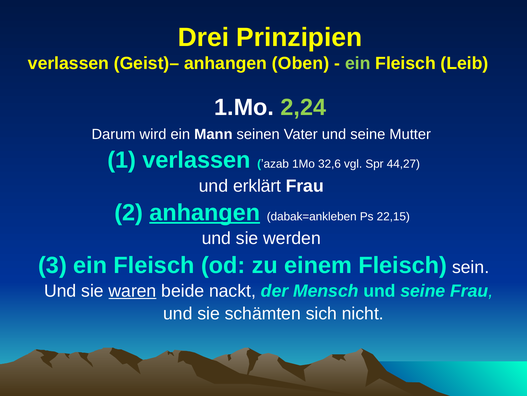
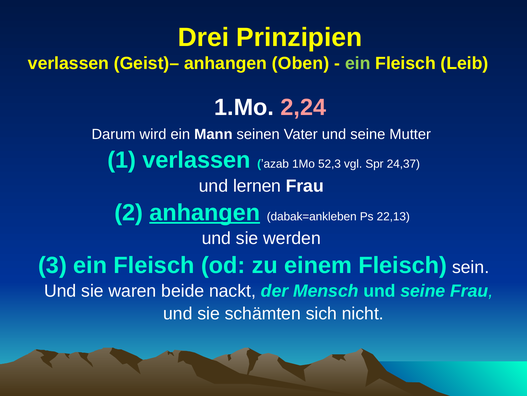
2,24 colour: light green -> pink
32,6: 32,6 -> 52,3
44,27: 44,27 -> 24,37
erklärt: erklärt -> lernen
22,15: 22,15 -> 22,13
waren underline: present -> none
